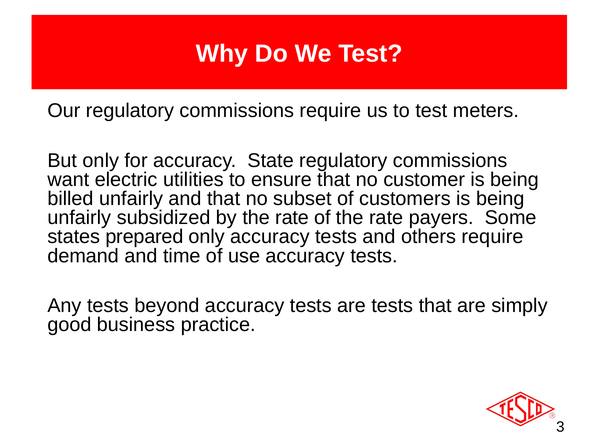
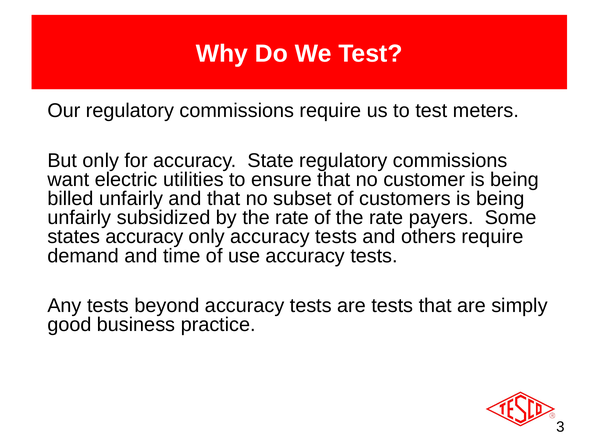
states prepared: prepared -> accuracy
